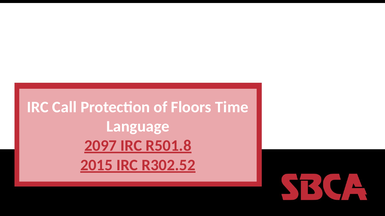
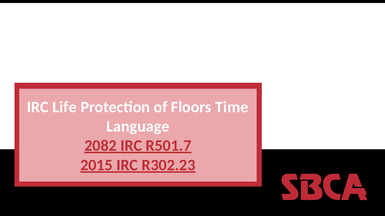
Call: Call -> Life
2097: 2097 -> 2082
R501.8: R501.8 -> R501.7
R302.52: R302.52 -> R302.23
